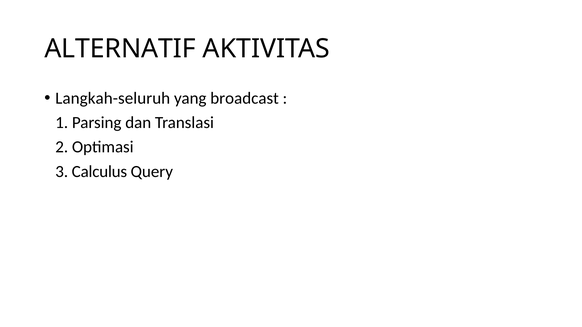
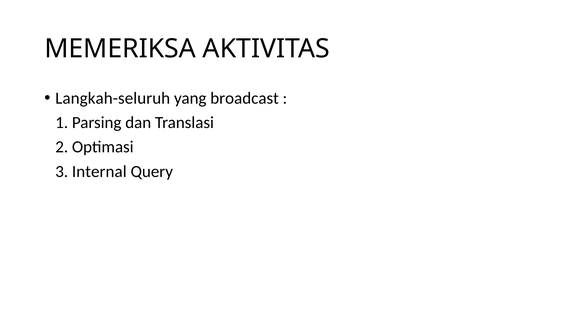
ALTERNATIF: ALTERNATIF -> MEMERIKSA
Calculus: Calculus -> Internal
